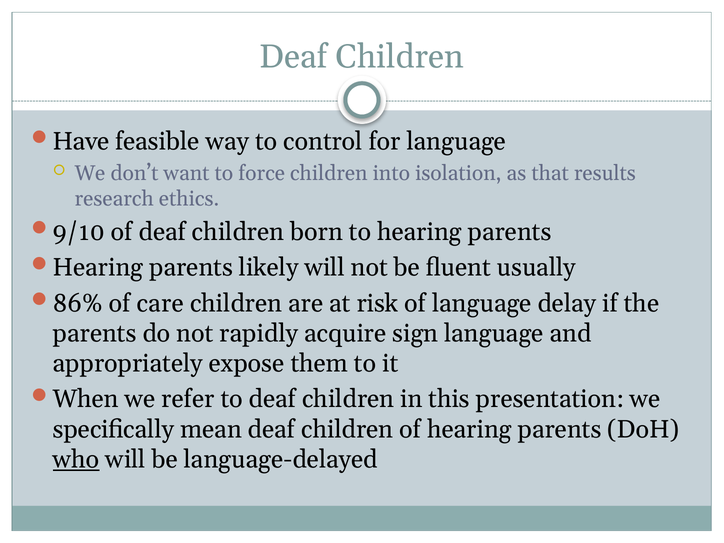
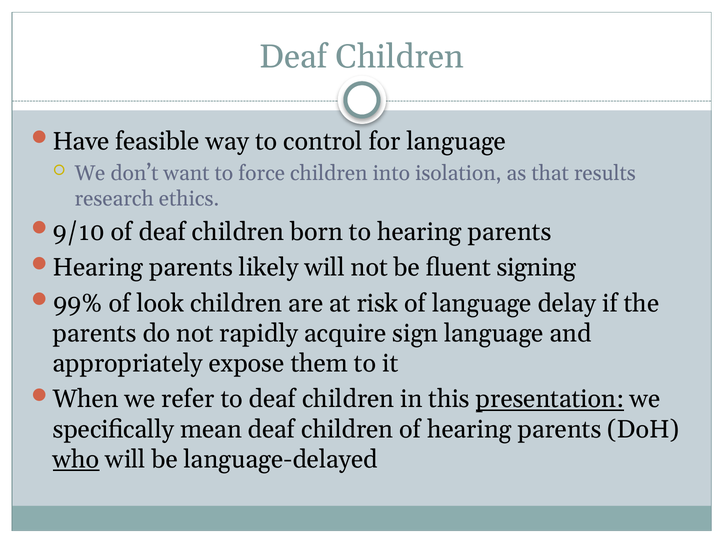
usually: usually -> signing
86%: 86% -> 99%
care: care -> look
presentation underline: none -> present
